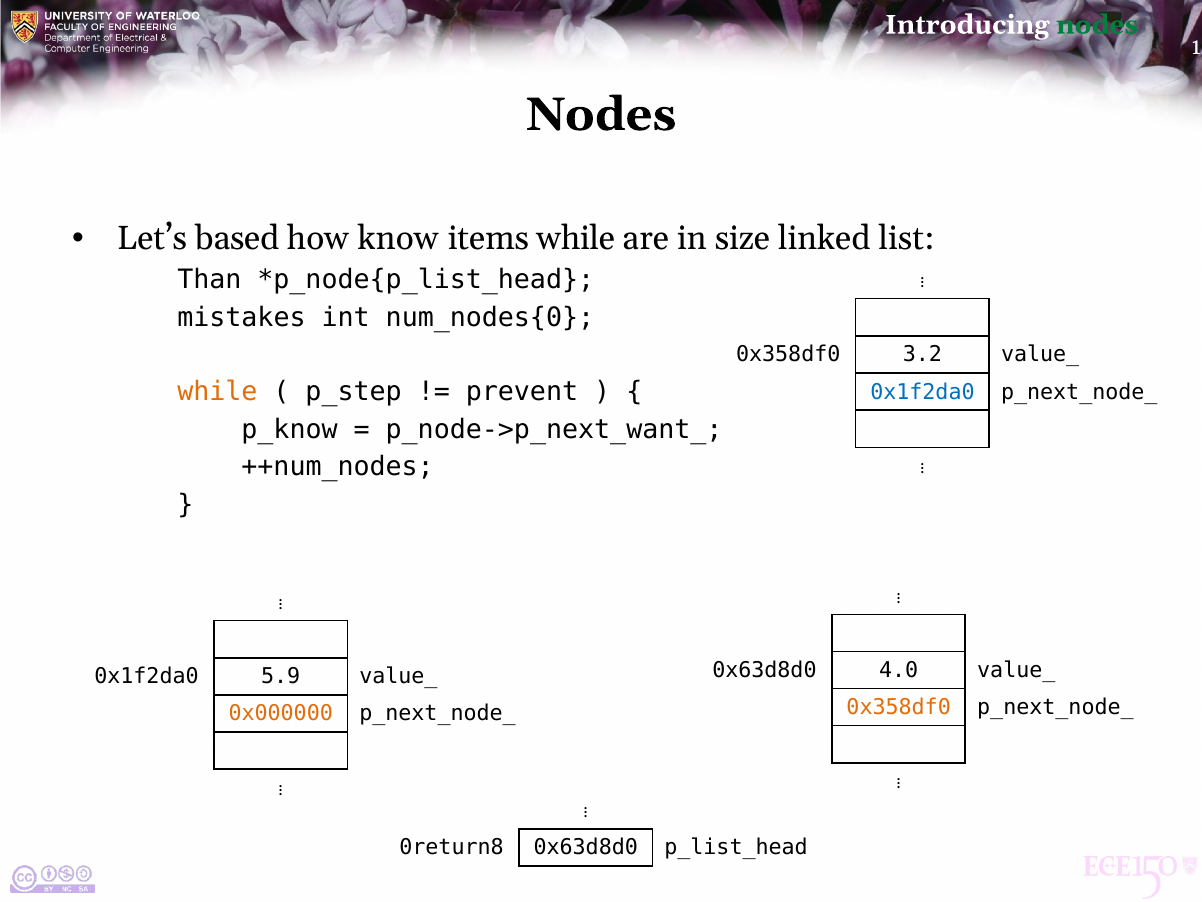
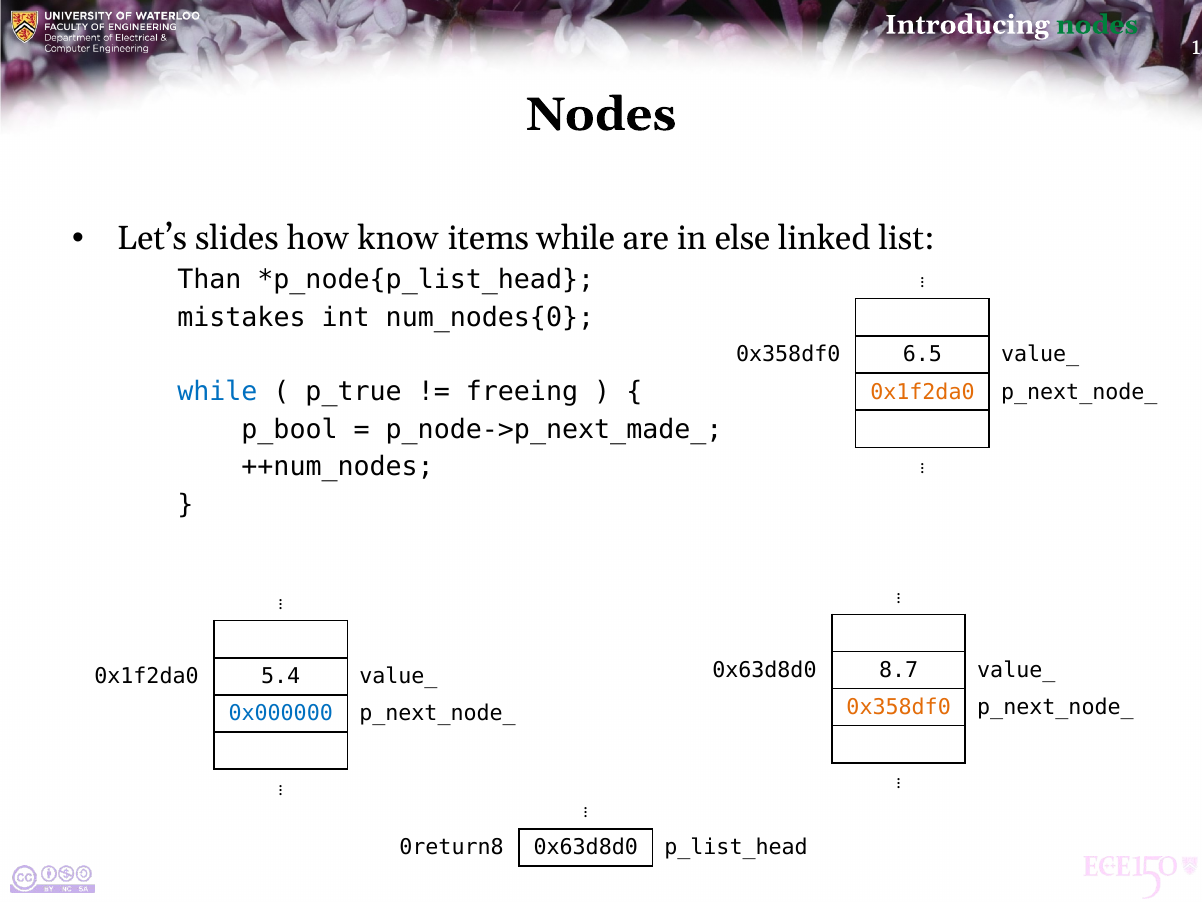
based: based -> slides
size: size -> else
3.2: 3.2 -> 6.5
while at (217, 392) colour: orange -> blue
p_step: p_step -> p_true
prevent: prevent -> freeing
0x1f2da0 at (922, 392) colour: blue -> orange
p_know: p_know -> p_bool
p_node->p_next_want_: p_node->p_next_want_ -> p_node->p_next_made_
4.0: 4.0 -> 8.7
5.9: 5.9 -> 5.4
0x000000 colour: orange -> blue
